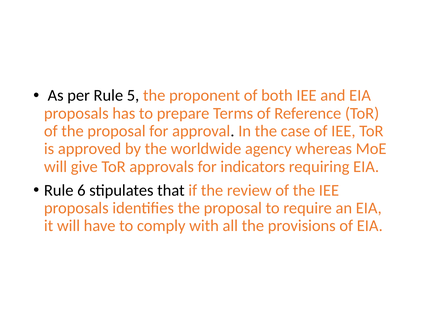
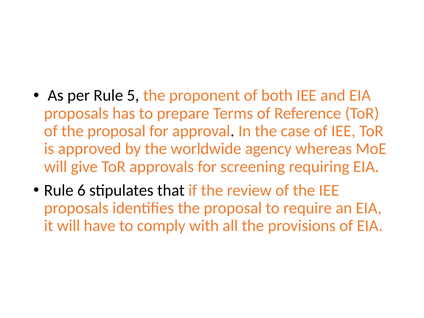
indicators: indicators -> screening
